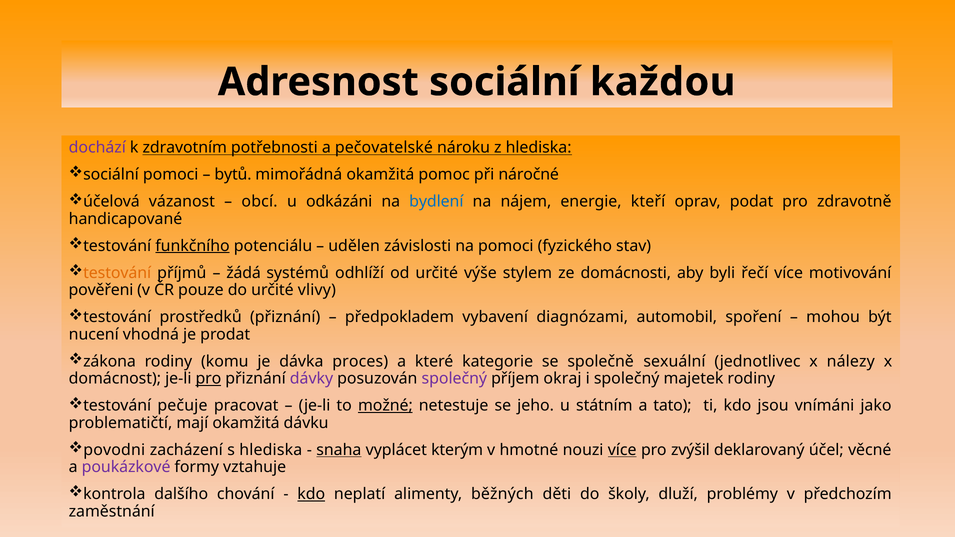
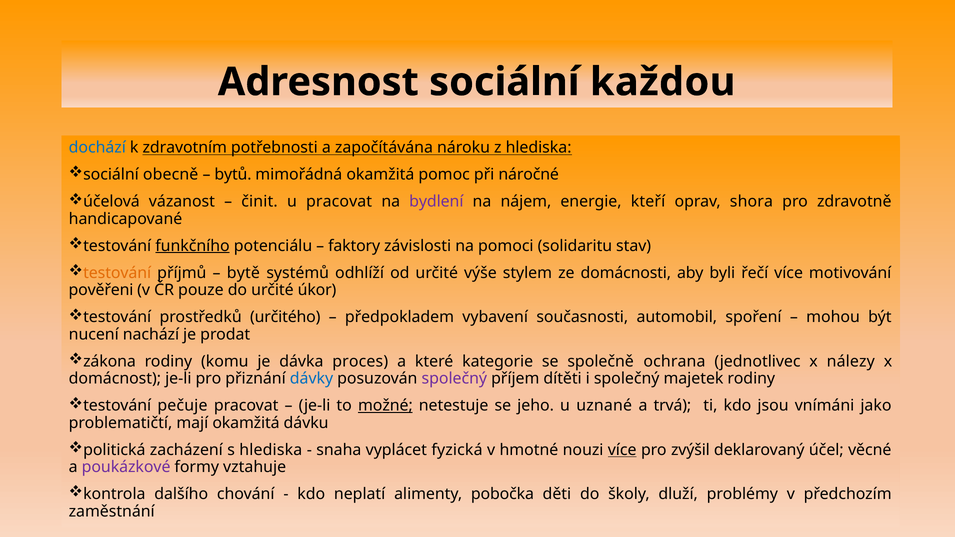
dochází colour: purple -> blue
pečovatelské: pečovatelské -> započítávána
sociální pomoci: pomoci -> obecně
obcí: obcí -> činit
u odkázáni: odkázáni -> pracovat
bydlení colour: blue -> purple
podat: podat -> shora
udělen: udělen -> faktory
fyzického: fyzického -> solidaritu
žádá: žádá -> bytě
vlivy: vlivy -> úkor
prostředků přiznání: přiznání -> určitého
diagnózami: diagnózami -> současnosti
vhodná: vhodná -> nachází
sexuální: sexuální -> ochrana
pro at (208, 379) underline: present -> none
dávky colour: purple -> blue
okraj: okraj -> dítěti
státním: státním -> uznané
tato: tato -> trvá
povodni: povodni -> politická
snaha underline: present -> none
kterým: kterým -> fyzická
kdo at (311, 494) underline: present -> none
běžných: běžných -> pobočka
